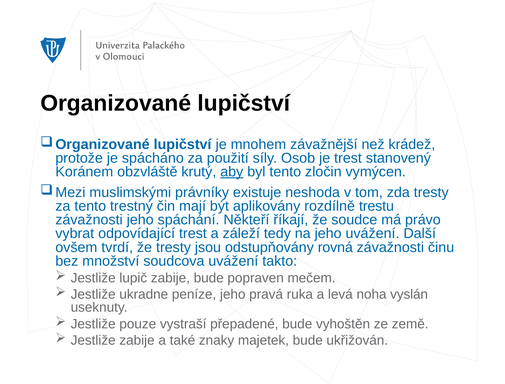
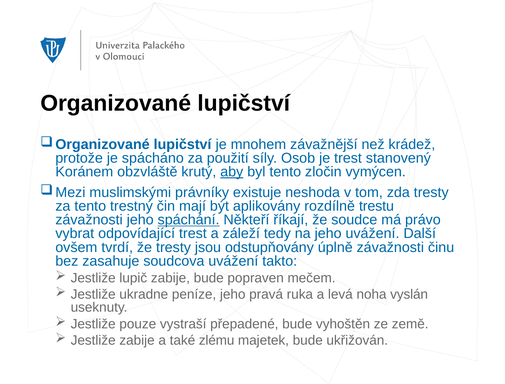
spáchání underline: none -> present
rovná: rovná -> úplně
množství: množství -> zasahuje
znaky: znaky -> zlému
